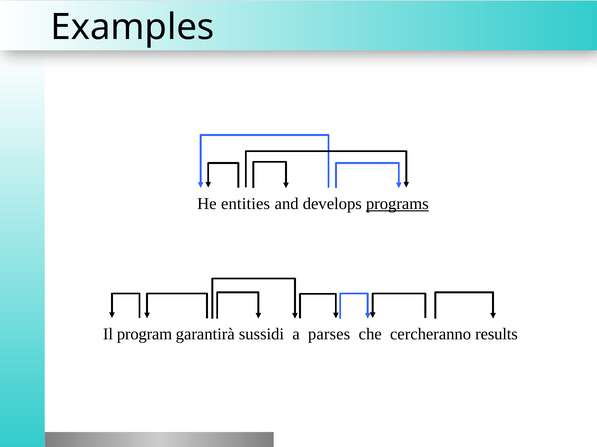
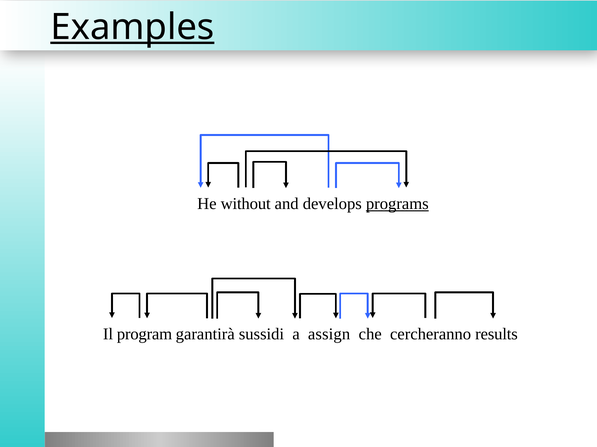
Examples underline: none -> present
entities: entities -> without
parses: parses -> assign
